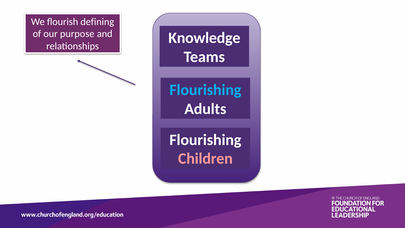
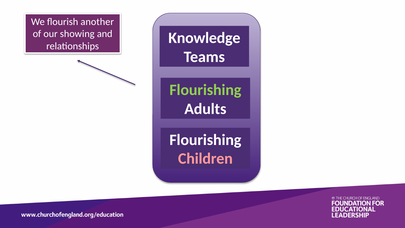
defining: defining -> another
purpose: purpose -> showing
Flourishing at (205, 90) colour: light blue -> light green
